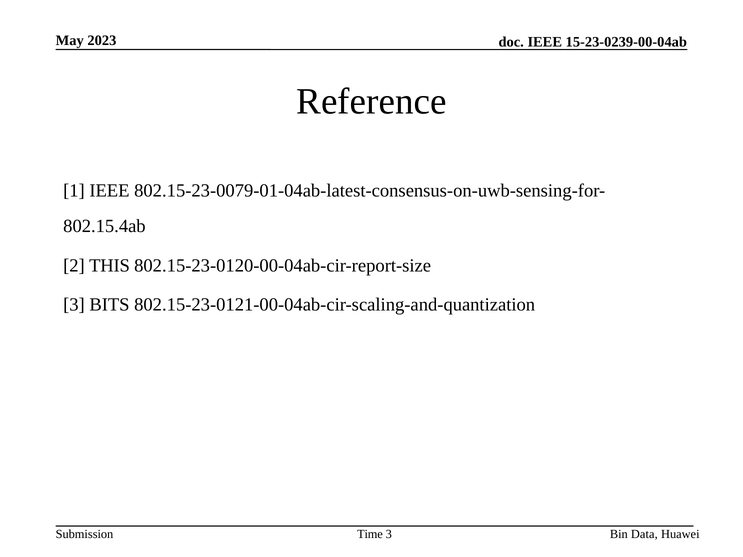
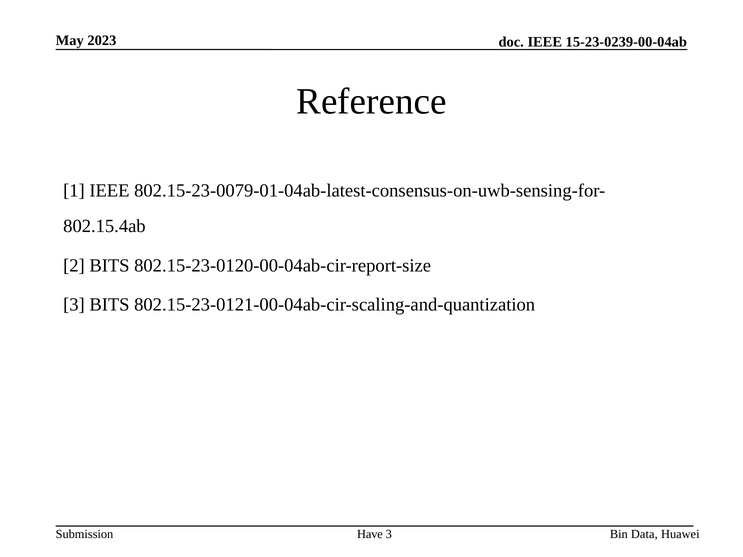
2 THIS: THIS -> BITS
Time: Time -> Have
